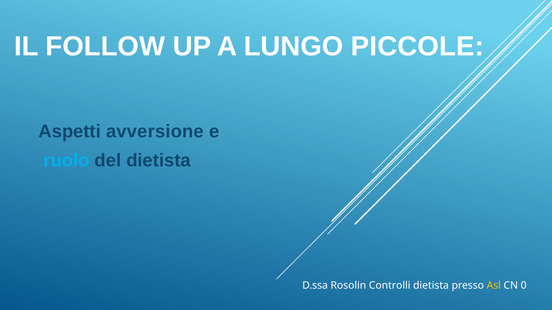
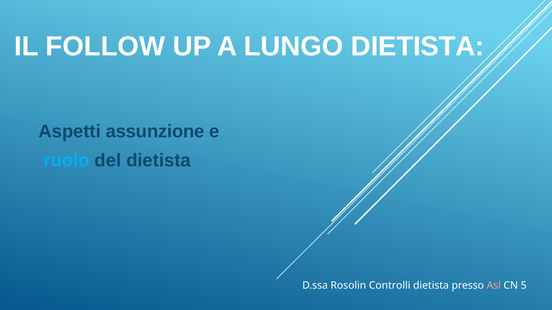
LUNGO PICCOLE: PICCOLE -> DIETISTA
avversione: avversione -> assunzione
Asl colour: yellow -> pink
0: 0 -> 5
